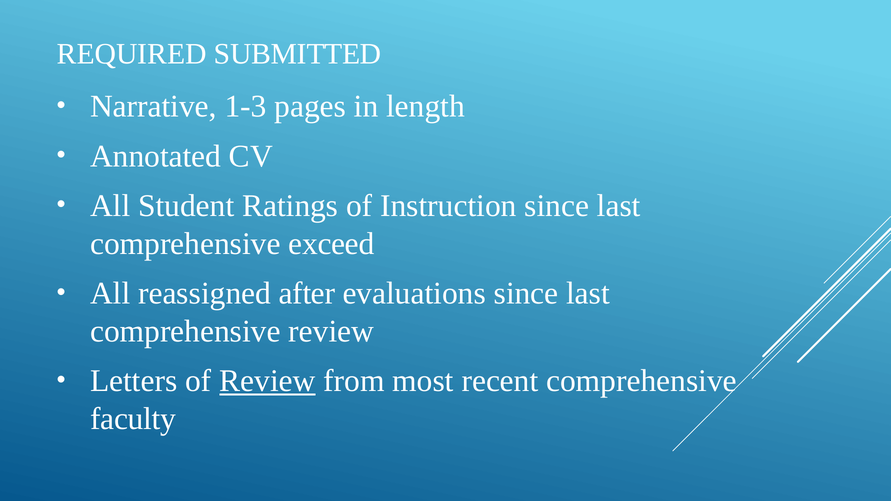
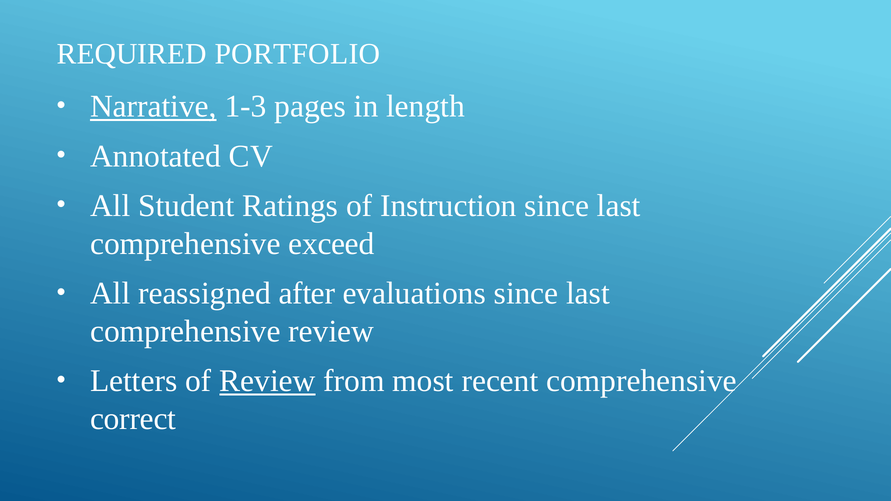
SUBMITTED: SUBMITTED -> PORTFOLIO
Narrative underline: none -> present
faculty: faculty -> correct
